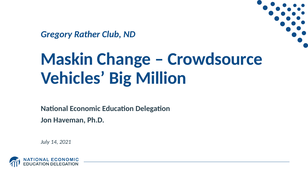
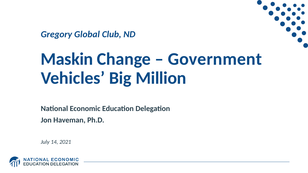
Rather: Rather -> Global
Crowdsource: Crowdsource -> Government
